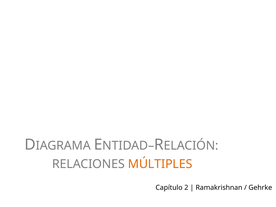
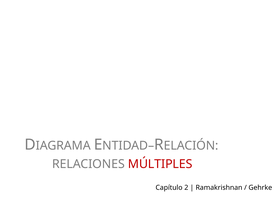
MÚLTIPLES colour: orange -> red
